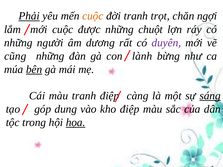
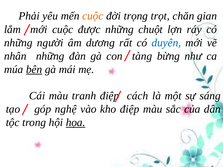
Phải underline: present -> none
đời tranh: tranh -> trọng
ngợi: ngợi -> gian
duyên colour: purple -> blue
cũng: cũng -> nhân
lành: lành -> tàng
càng: càng -> cách
sáng underline: present -> none
dung: dung -> nghệ
